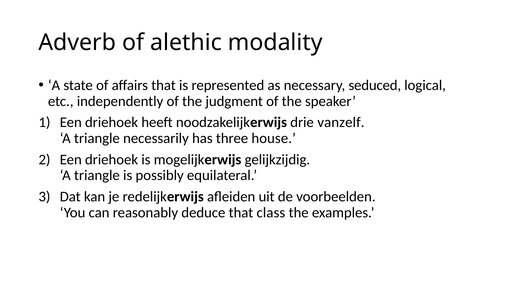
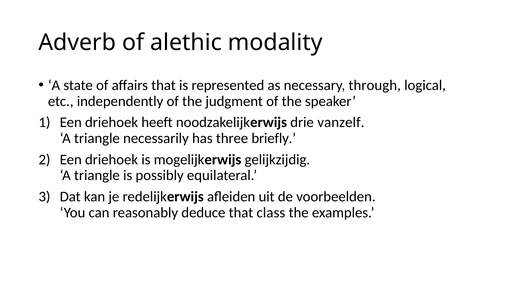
seduced: seduced -> through
house: house -> briefly
